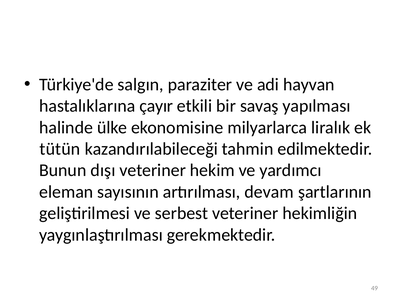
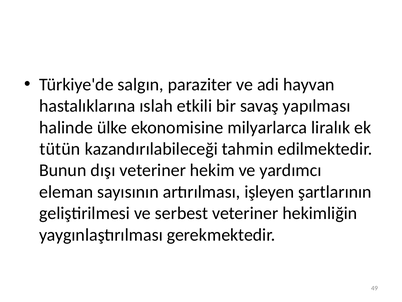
çayır: çayır -> ıslah
devam: devam -> işleyen
